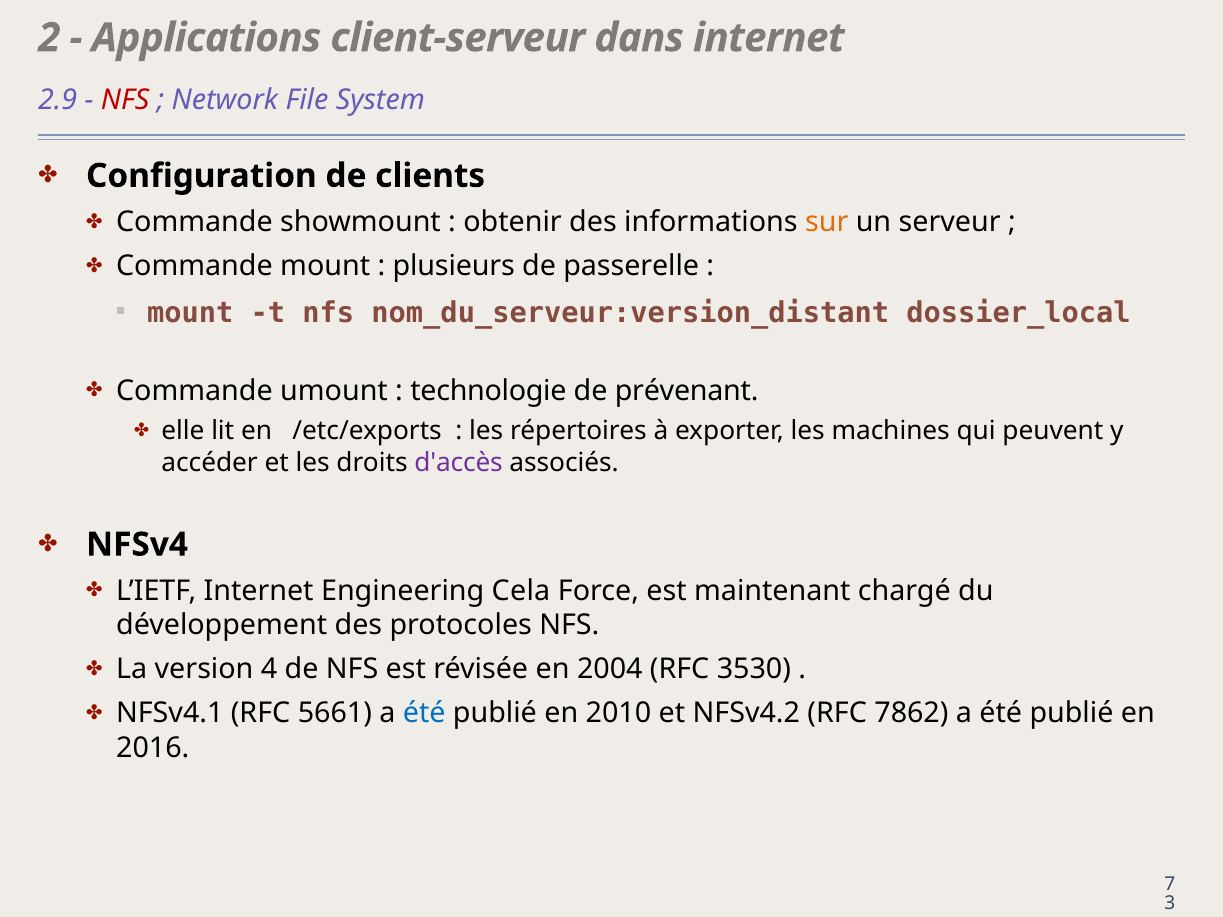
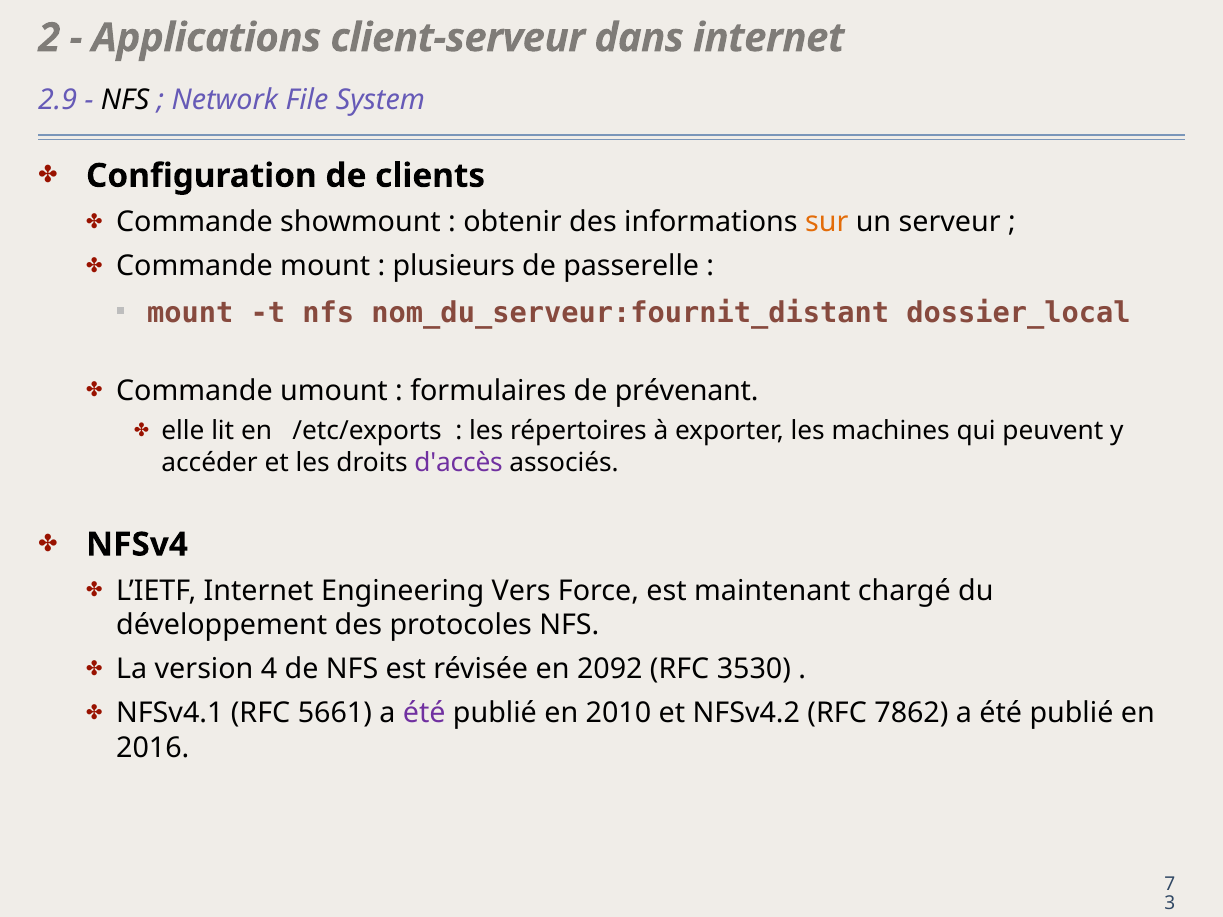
NFS at (125, 100) colour: red -> black
nom_du_serveur:version_distant: nom_du_serveur:version_distant -> nom_du_serveur:fournit_distant
technologie: technologie -> formulaires
Cela: Cela -> Vers
2004: 2004 -> 2092
été at (424, 713) colour: blue -> purple
